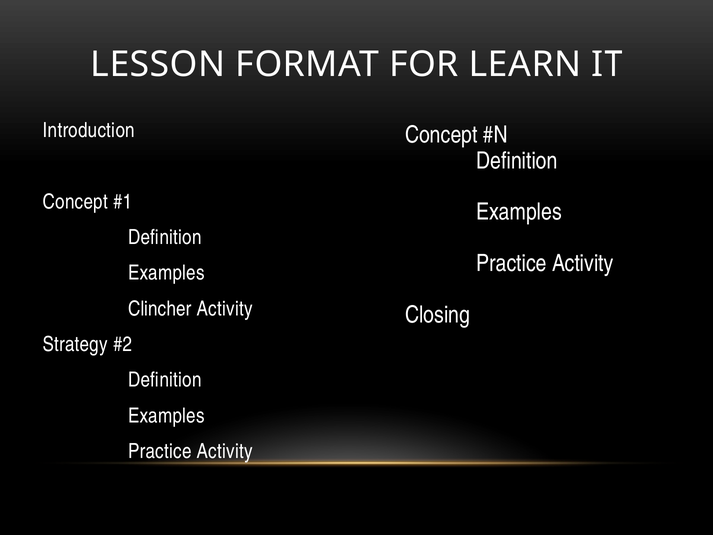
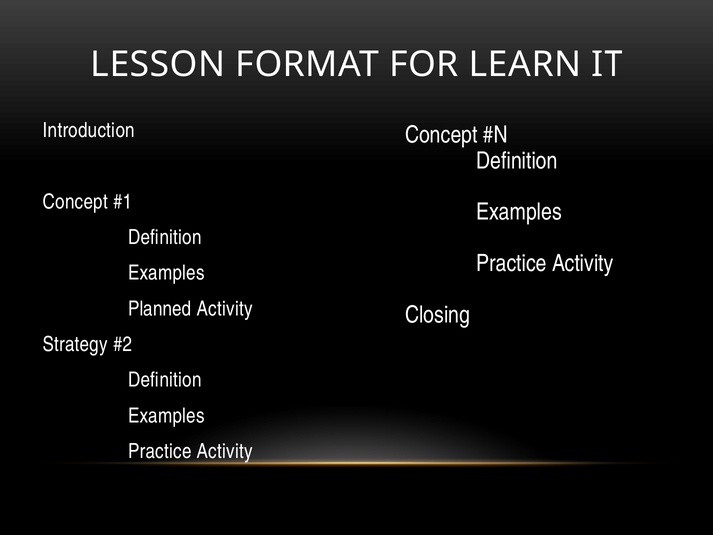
Clincher: Clincher -> Planned
